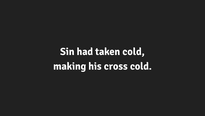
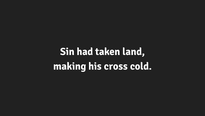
taken cold: cold -> land
